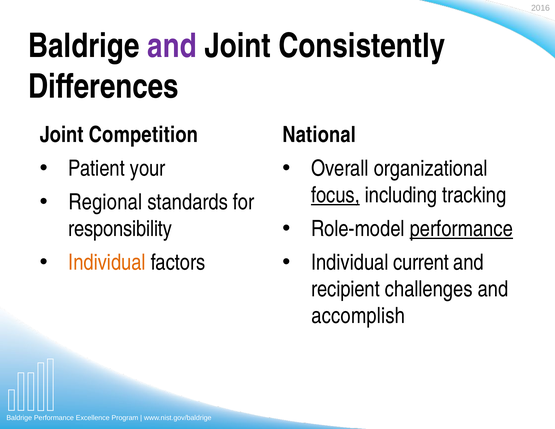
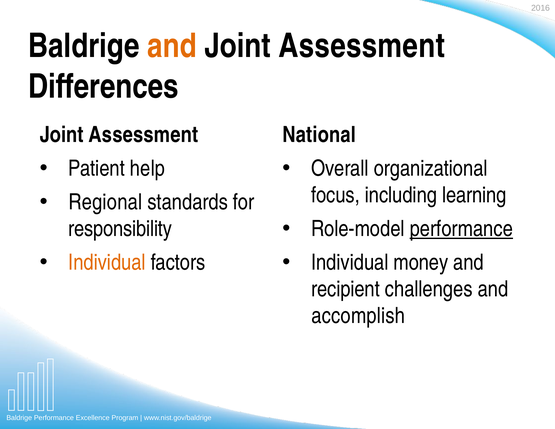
and at (172, 46) colour: purple -> orange
Consistently at (362, 46): Consistently -> Assessment
Competition at (143, 135): Competition -> Assessment
your: your -> help
focus underline: present -> none
tracking: tracking -> learning
current: current -> money
